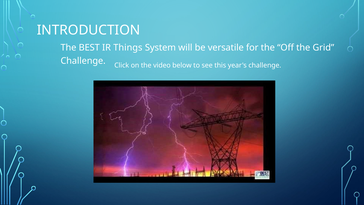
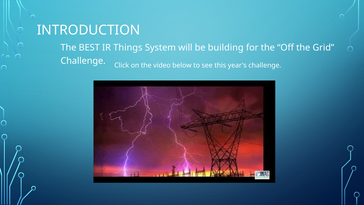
versatile: versatile -> building
